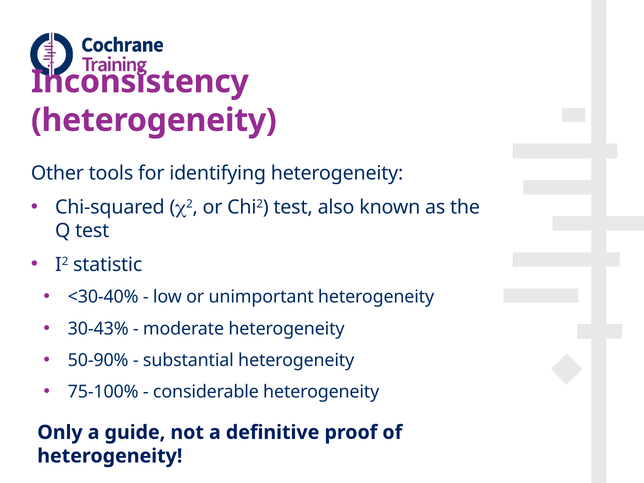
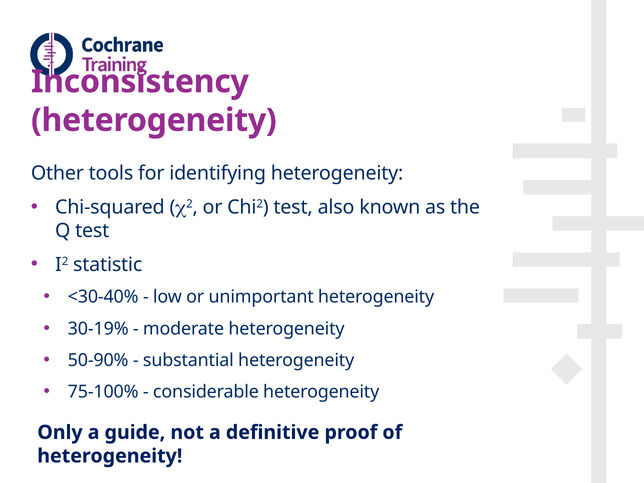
30-43%: 30-43% -> 30-19%
